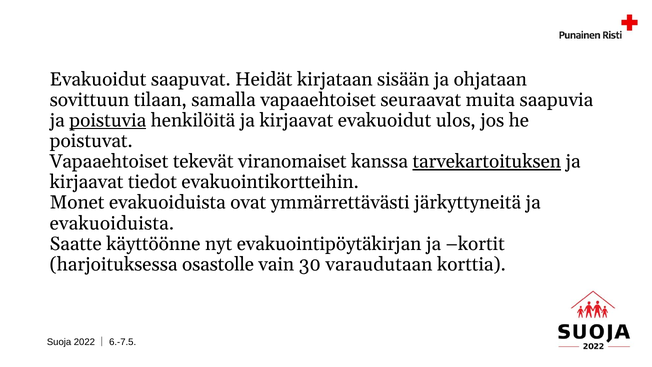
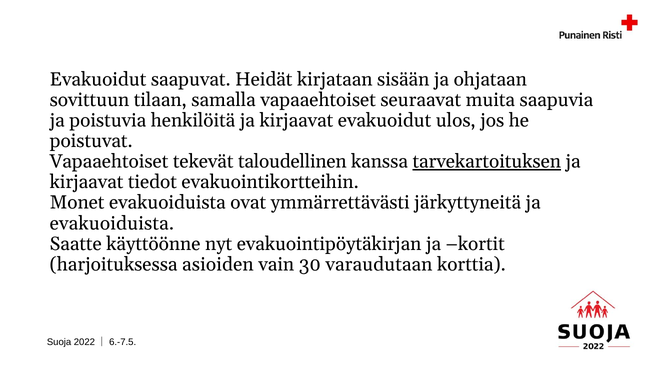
poistuvia underline: present -> none
viranomaiset: viranomaiset -> taloudellinen
osastolle: osastolle -> asioiden
